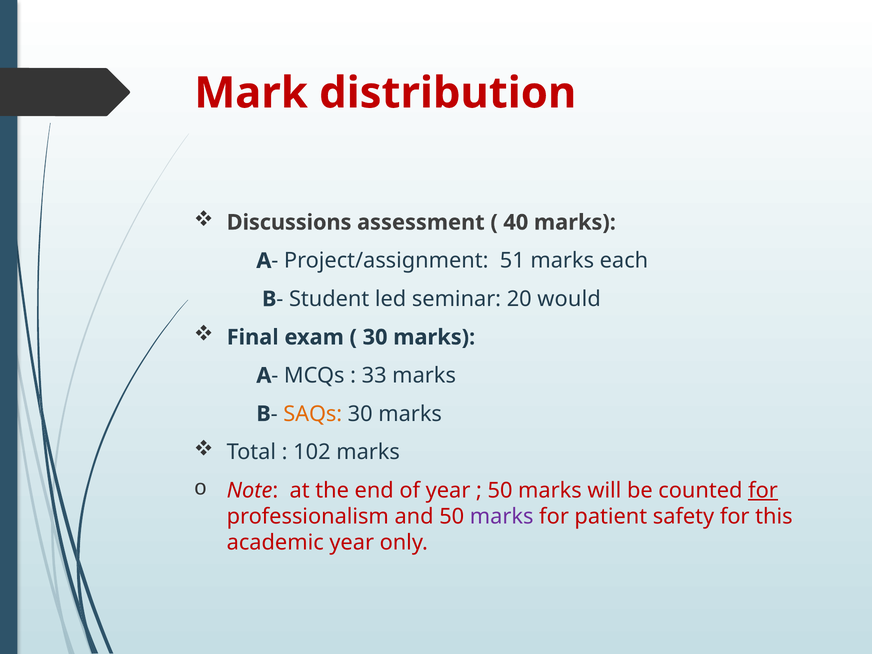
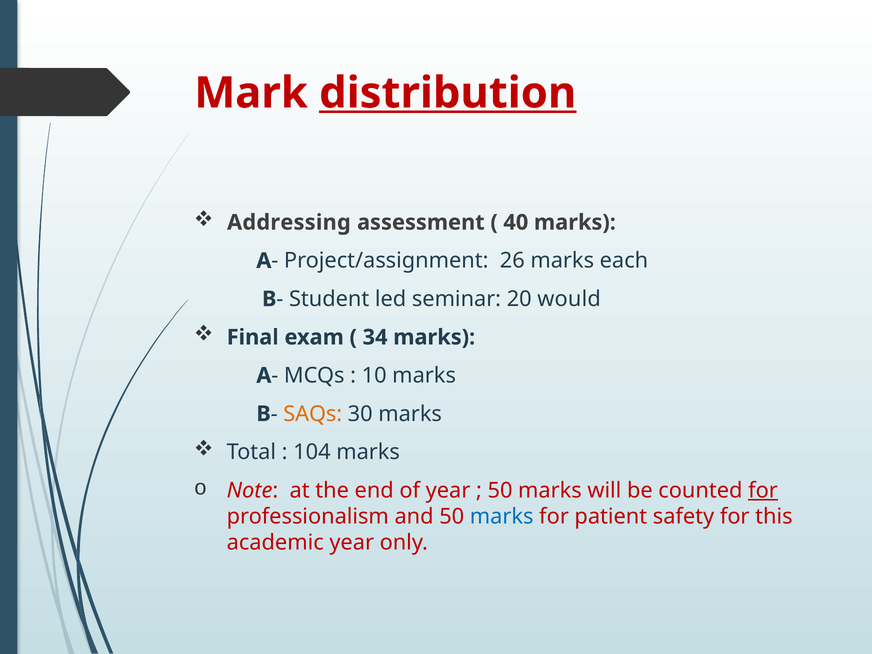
distribution underline: none -> present
Discussions: Discussions -> Addressing
51: 51 -> 26
30 at (375, 337): 30 -> 34
33: 33 -> 10
102: 102 -> 104
marks at (502, 517) colour: purple -> blue
